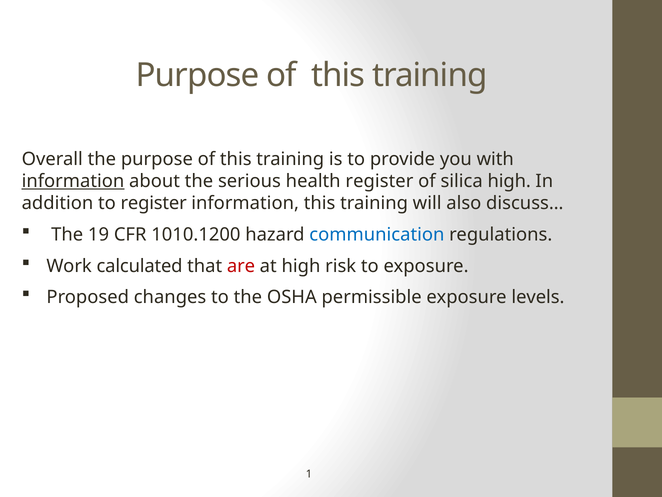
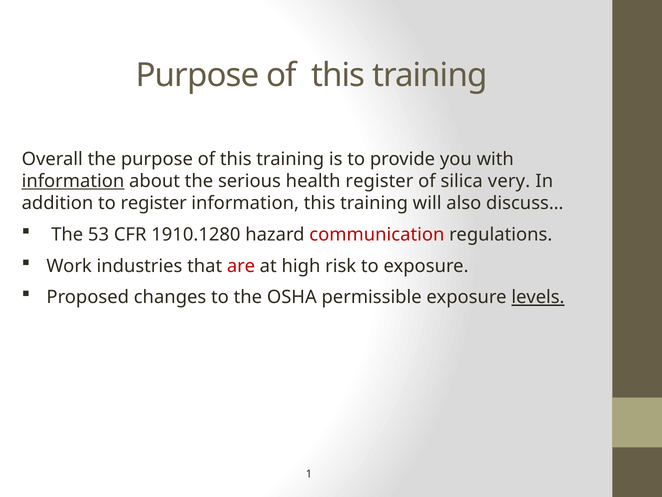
silica high: high -> very
19: 19 -> 53
1010.1200: 1010.1200 -> 1910.1280
communication colour: blue -> red
calculated: calculated -> industries
levels underline: none -> present
